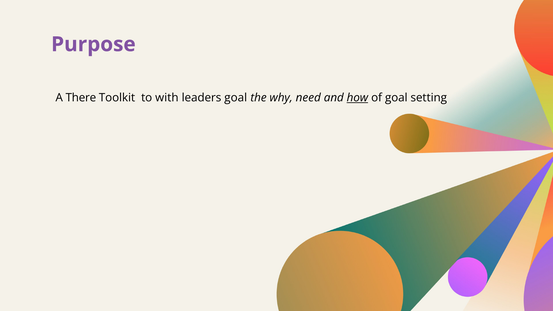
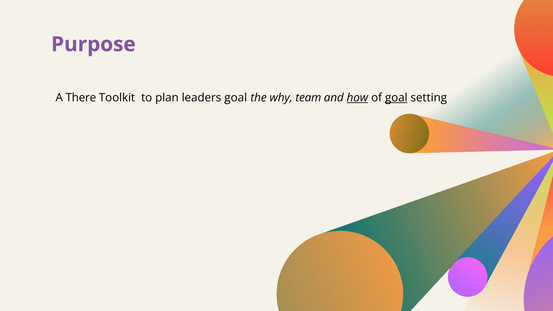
with: with -> plan
need: need -> team
goal at (396, 98) underline: none -> present
